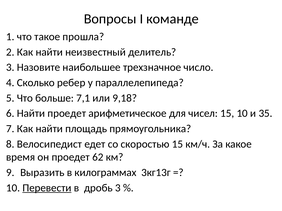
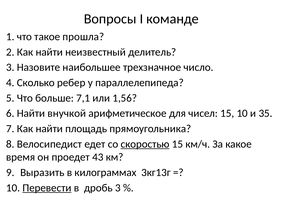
9,18: 9,18 -> 1,56
Найти проедет: проедет -> внучкой
скоростью underline: none -> present
62: 62 -> 43
